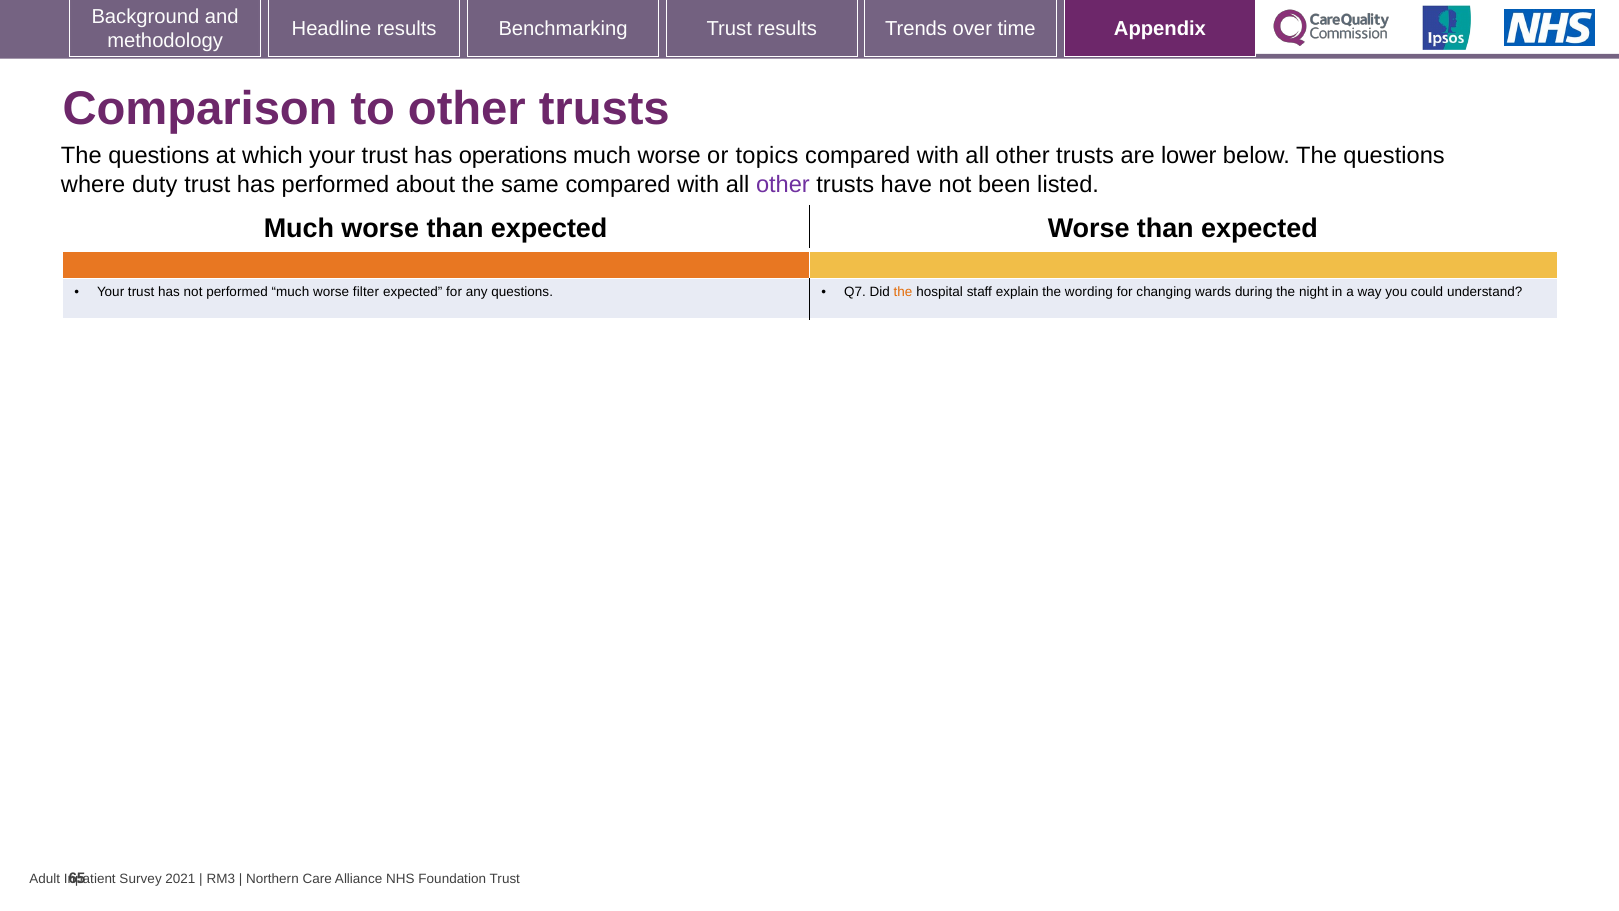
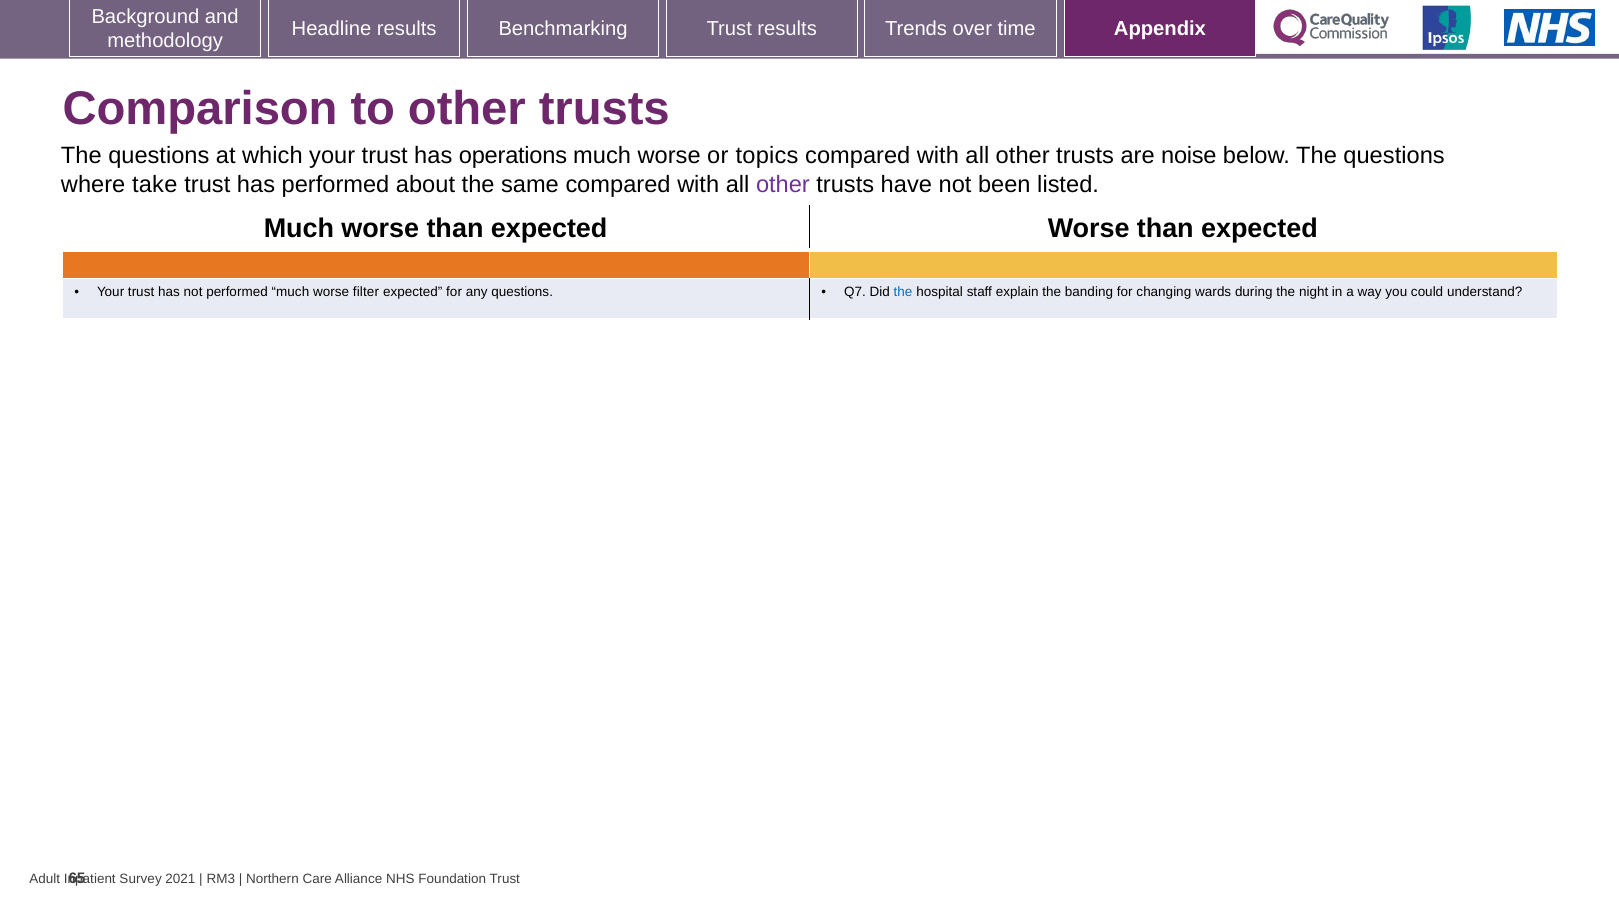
lower: lower -> noise
duty: duty -> take
the at (903, 292) colour: orange -> blue
wording: wording -> banding
